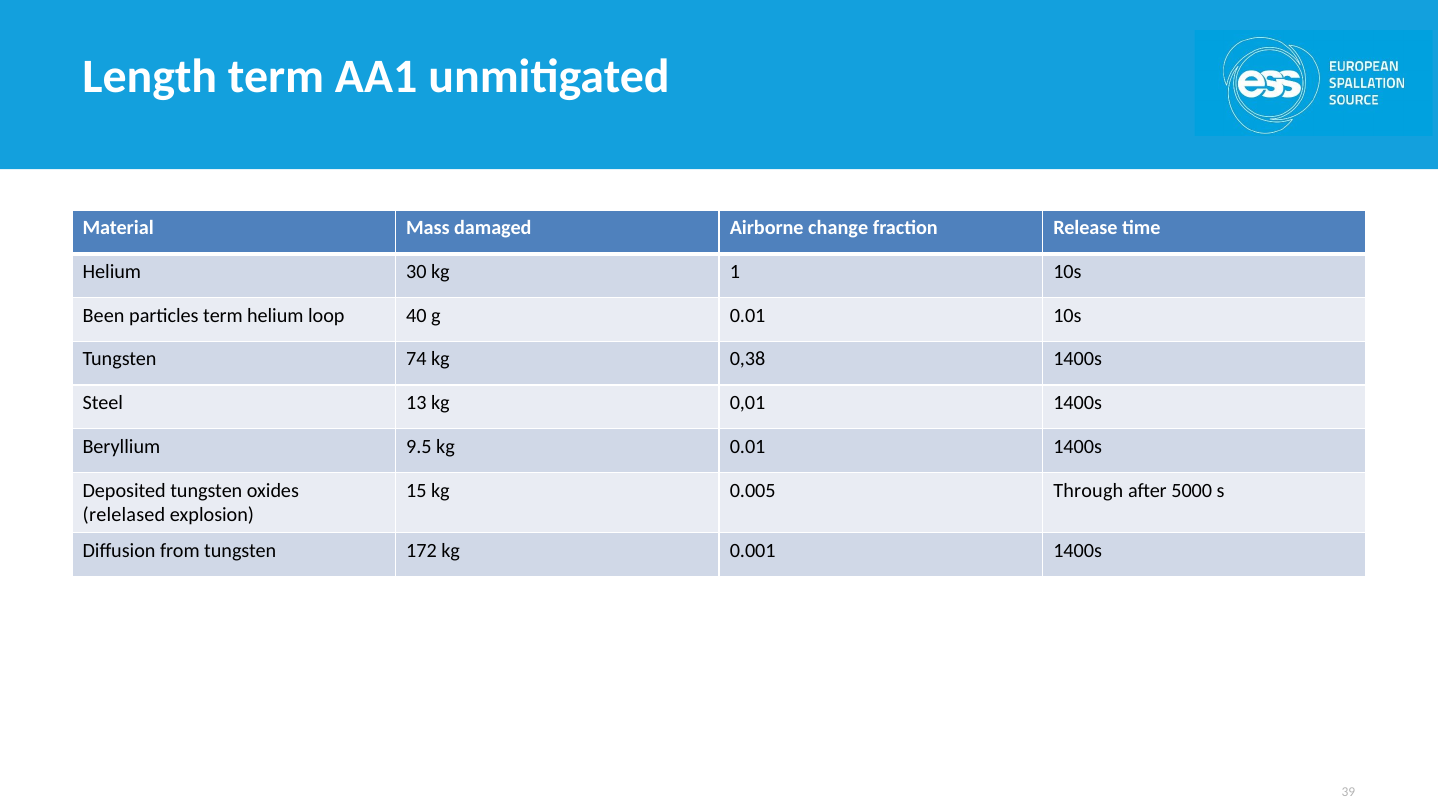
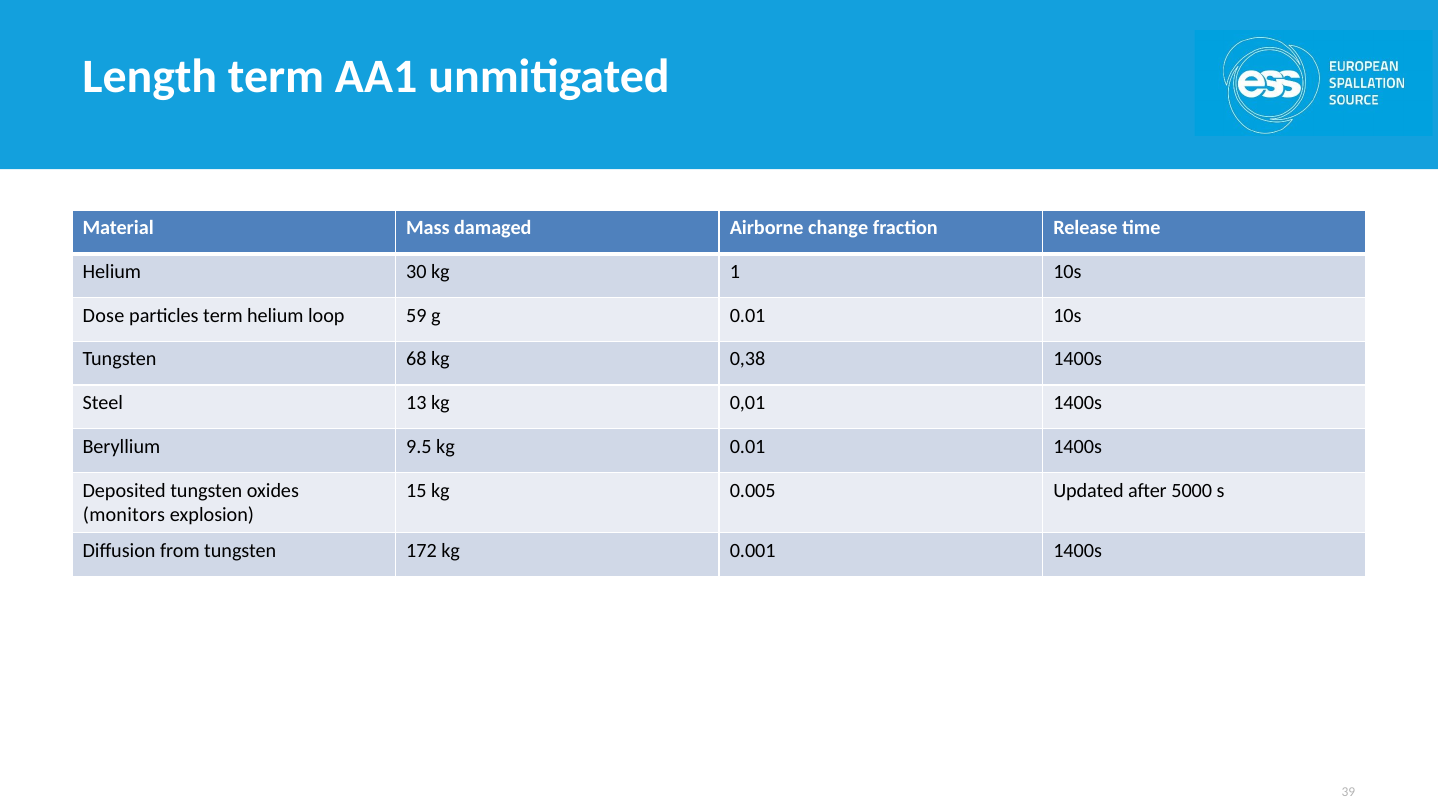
Been: Been -> Dose
40: 40 -> 59
74: 74 -> 68
Through: Through -> Updated
relelased: relelased -> monitors
